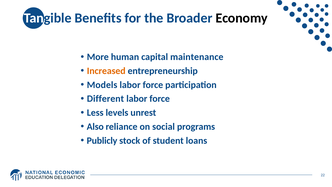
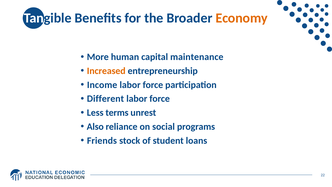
Economy colour: black -> orange
Models: Models -> Income
levels: levels -> terms
Publicly: Publicly -> Friends
